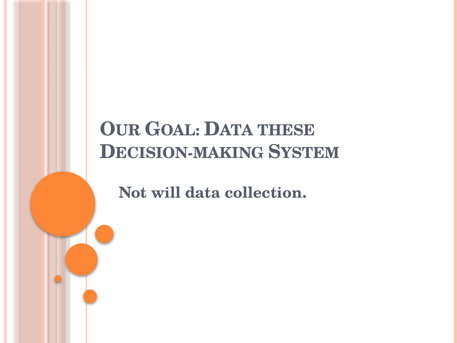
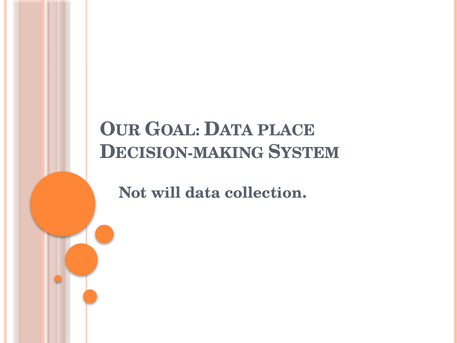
THESE: THESE -> PLACE
